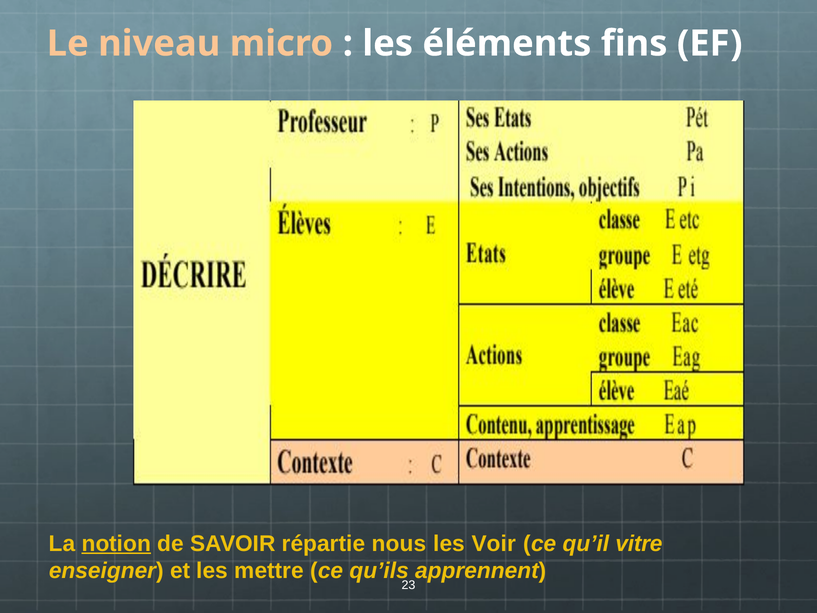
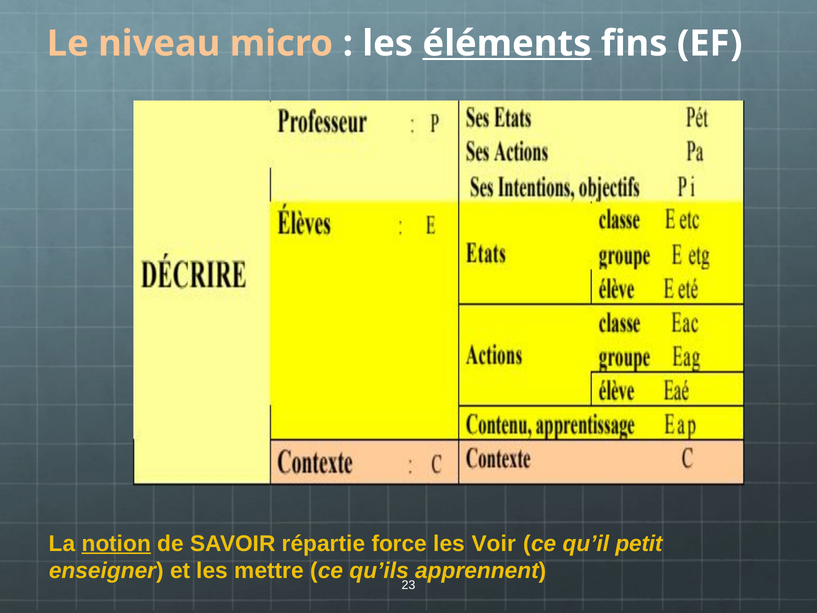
éléments underline: none -> present
nous: nous -> force
vitre: vitre -> petit
